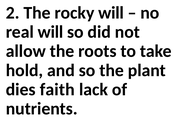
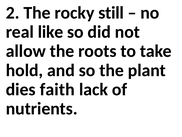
rocky will: will -> still
real will: will -> like
